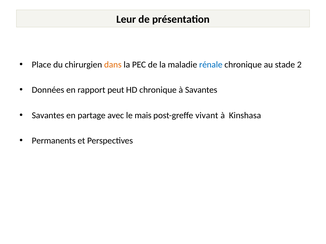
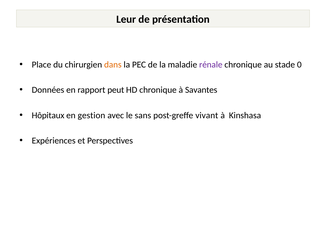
rénale colour: blue -> purple
2: 2 -> 0
Savantes at (48, 116): Savantes -> Hôpitaux
partage: partage -> gestion
mais: mais -> sans
Permanents: Permanents -> Expériences
